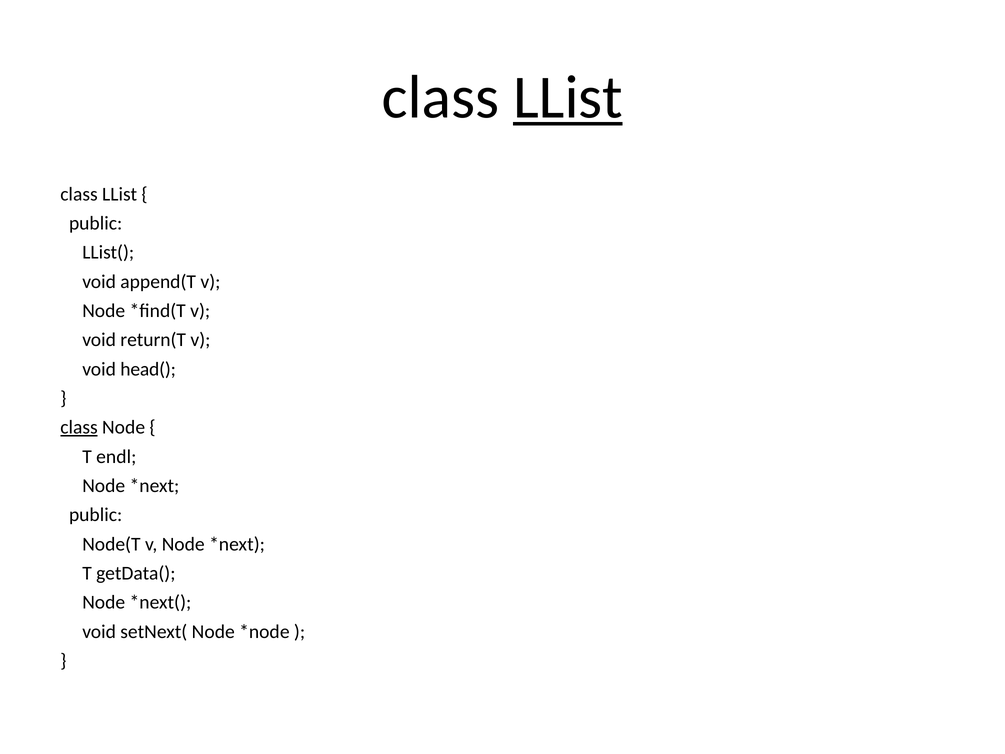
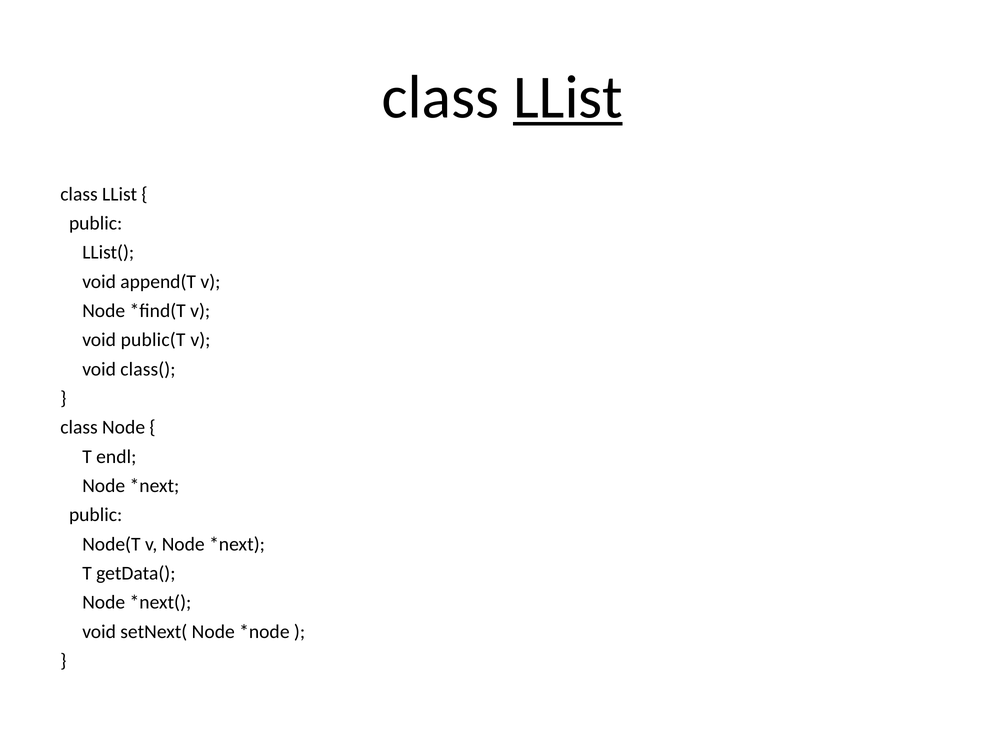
return(T: return(T -> public(T
head(: head( -> class(
class at (79, 427) underline: present -> none
